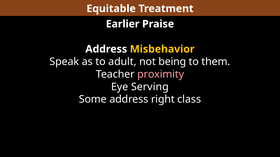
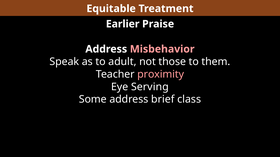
Misbehavior colour: yellow -> pink
being: being -> those
right: right -> brief
